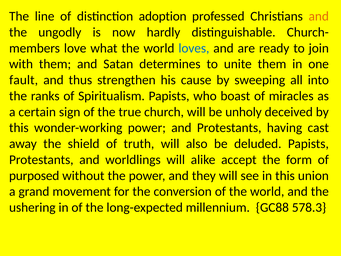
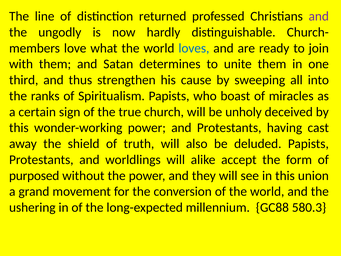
adoption: adoption -> returned
and at (319, 16) colour: orange -> purple
fault: fault -> third
578.3: 578.3 -> 580.3
